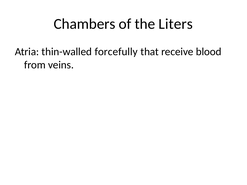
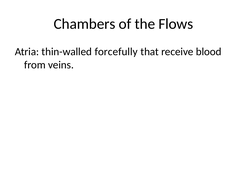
Liters: Liters -> Flows
